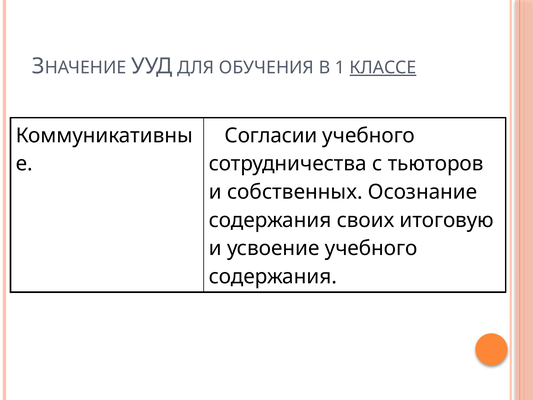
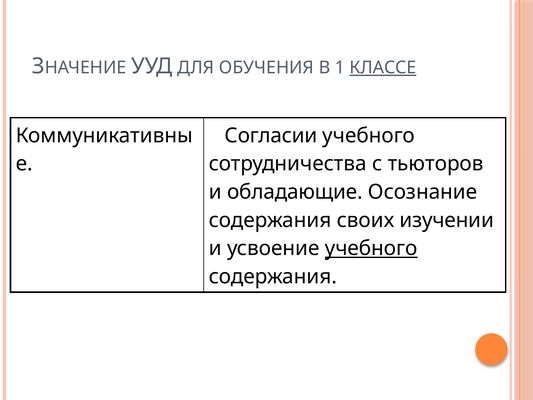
собственных: собственных -> обладающие
итоговую: итоговую -> изучении
учебного at (371, 248) underline: none -> present
